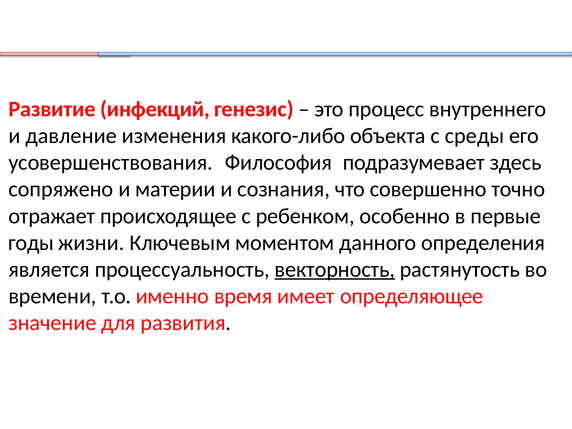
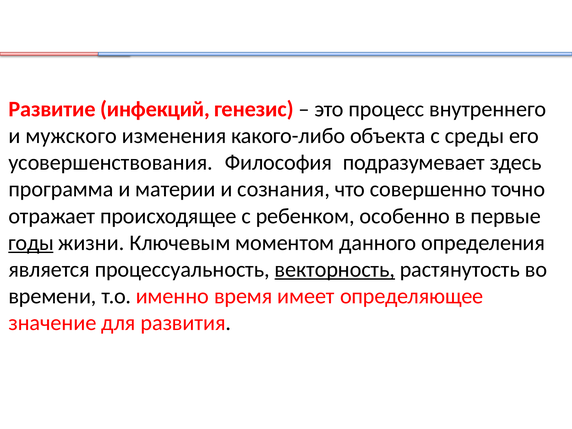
давление: давление -> мужского
сопряжено: сопряжено -> программа
годы underline: none -> present
